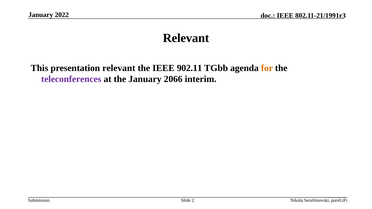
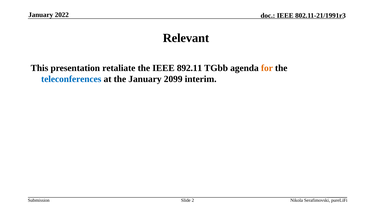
presentation relevant: relevant -> retaliate
902.11: 902.11 -> 892.11
teleconferences colour: purple -> blue
2066: 2066 -> 2099
